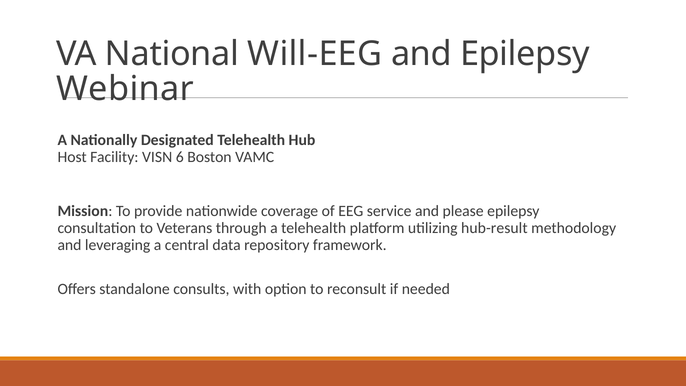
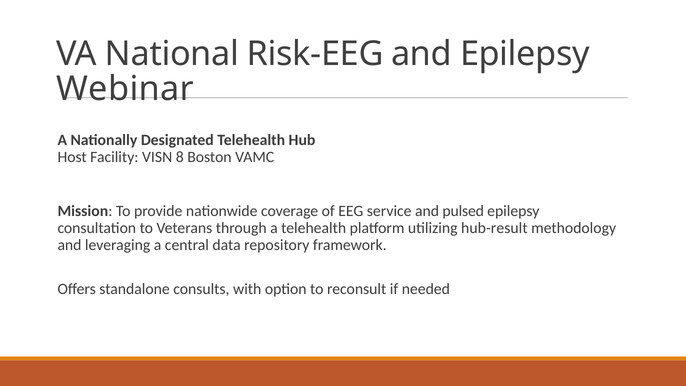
Will-EEG: Will-EEG -> Risk-EEG
6: 6 -> 8
please: please -> pulsed
